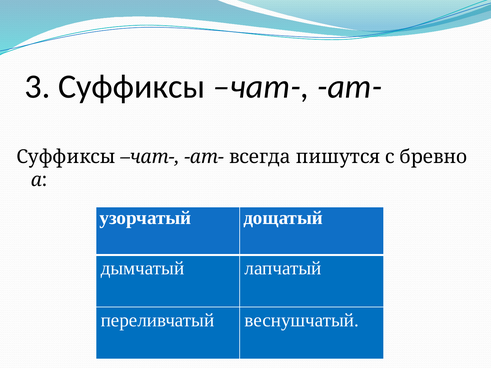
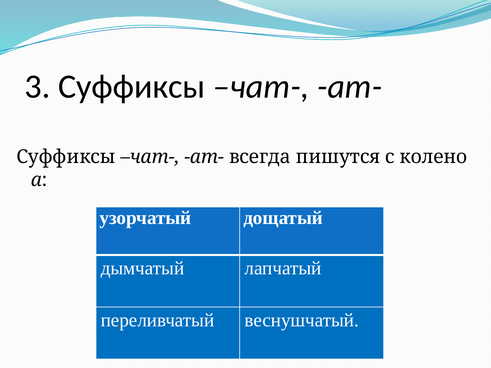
бревно: бревно -> колено
